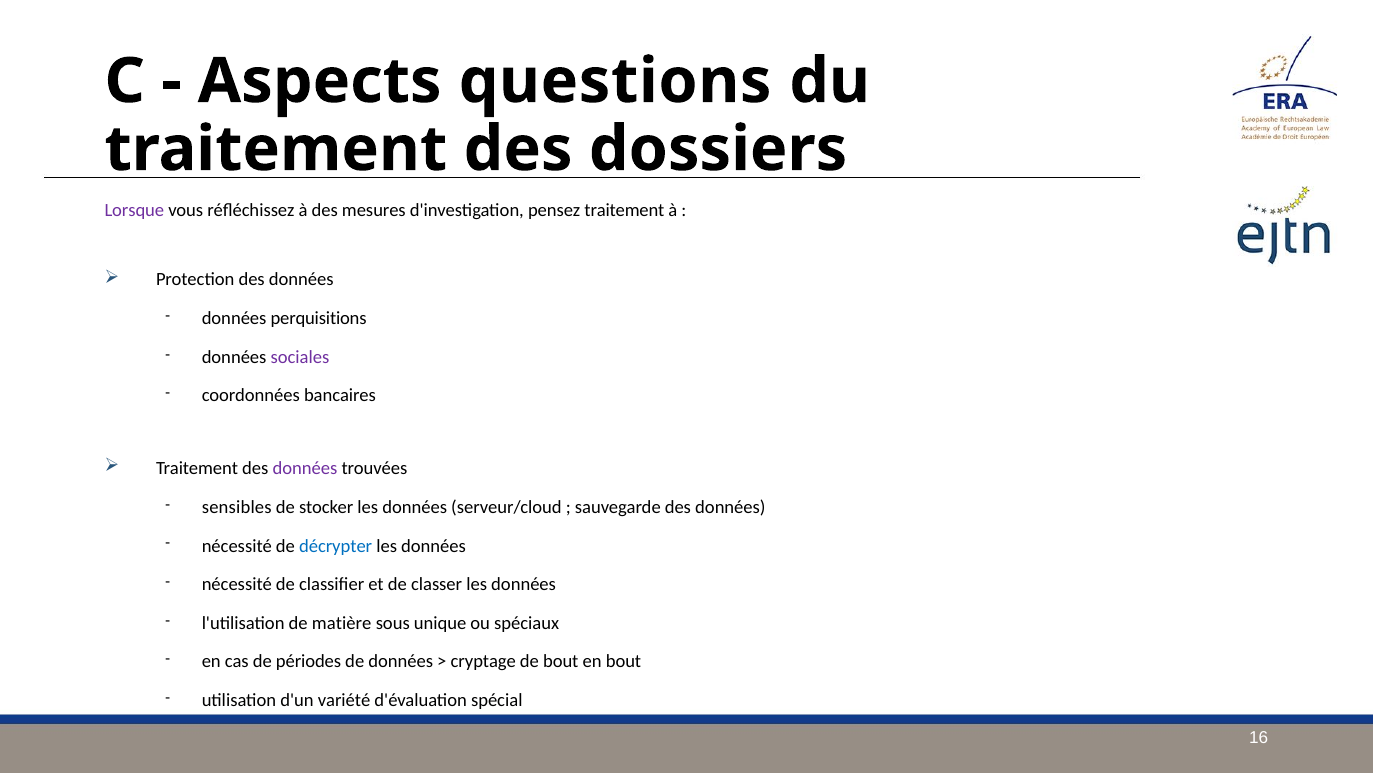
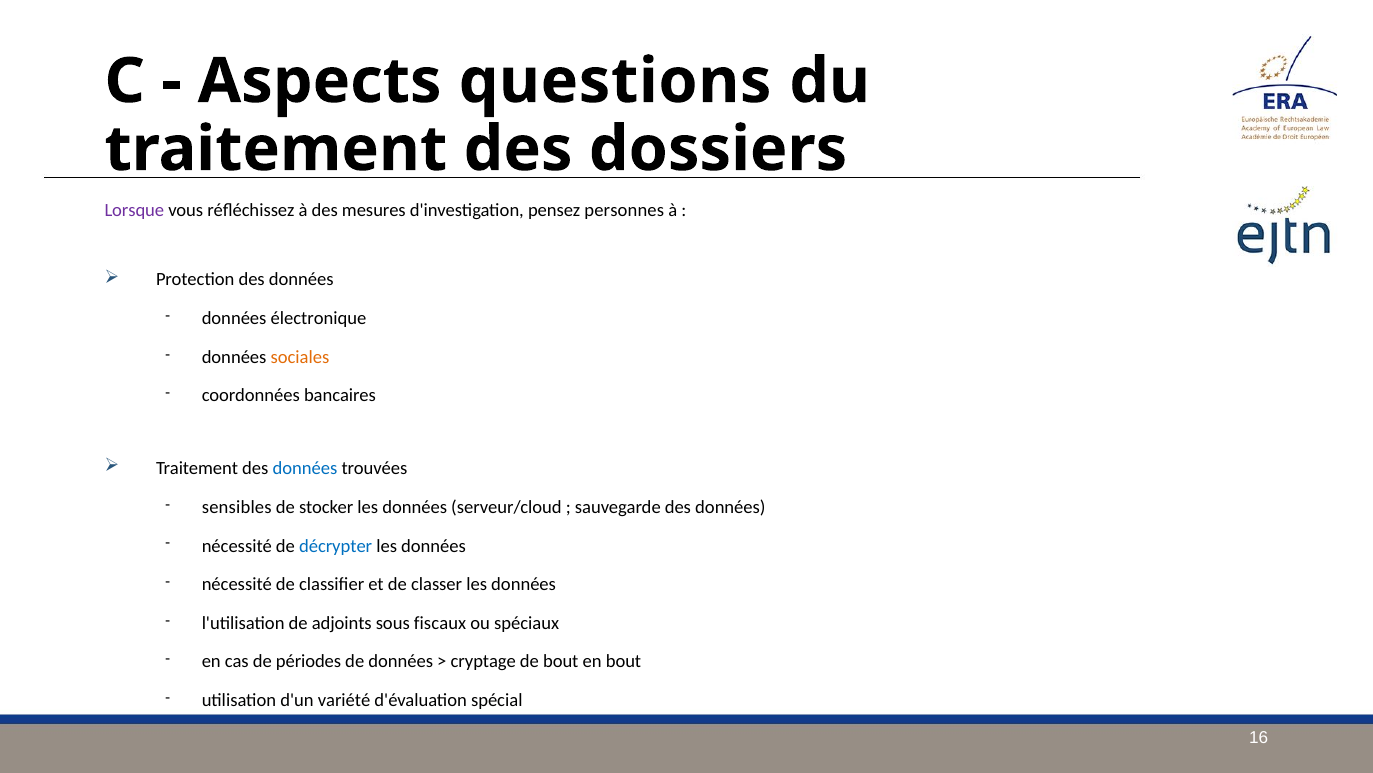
pensez traitement: traitement -> personnes
perquisitions: perquisitions -> électronique
sociales colour: purple -> orange
données at (305, 468) colour: purple -> blue
matière: matière -> adjoints
unique: unique -> fiscaux
